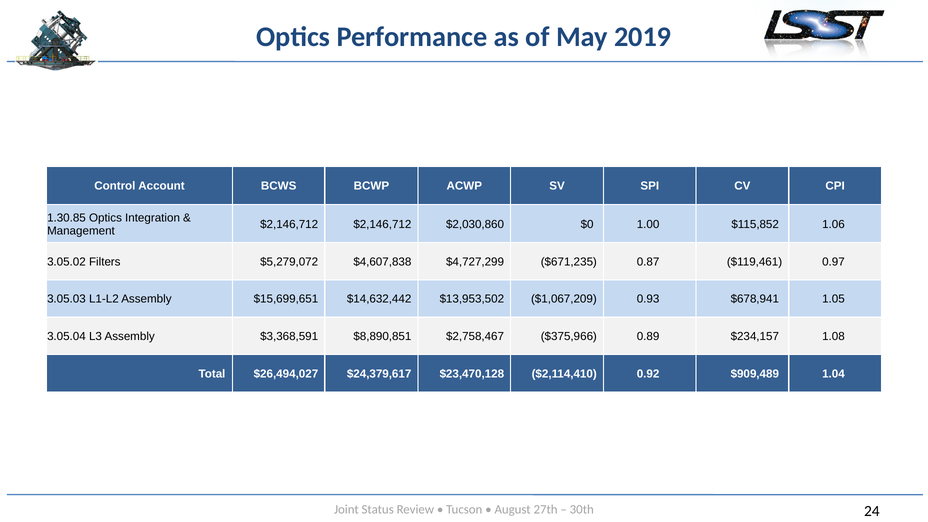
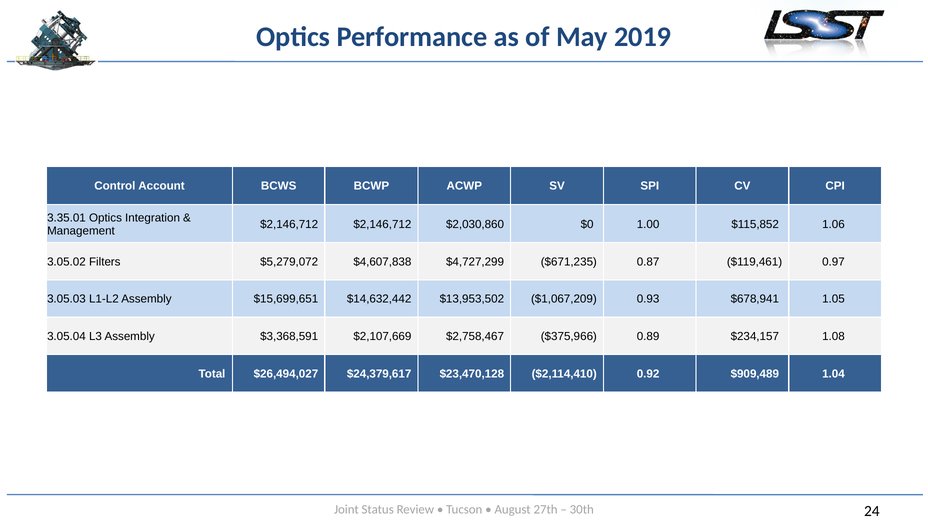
1.30.85: 1.30.85 -> 3.35.01
$8,890,851: $8,890,851 -> $2,107,669
